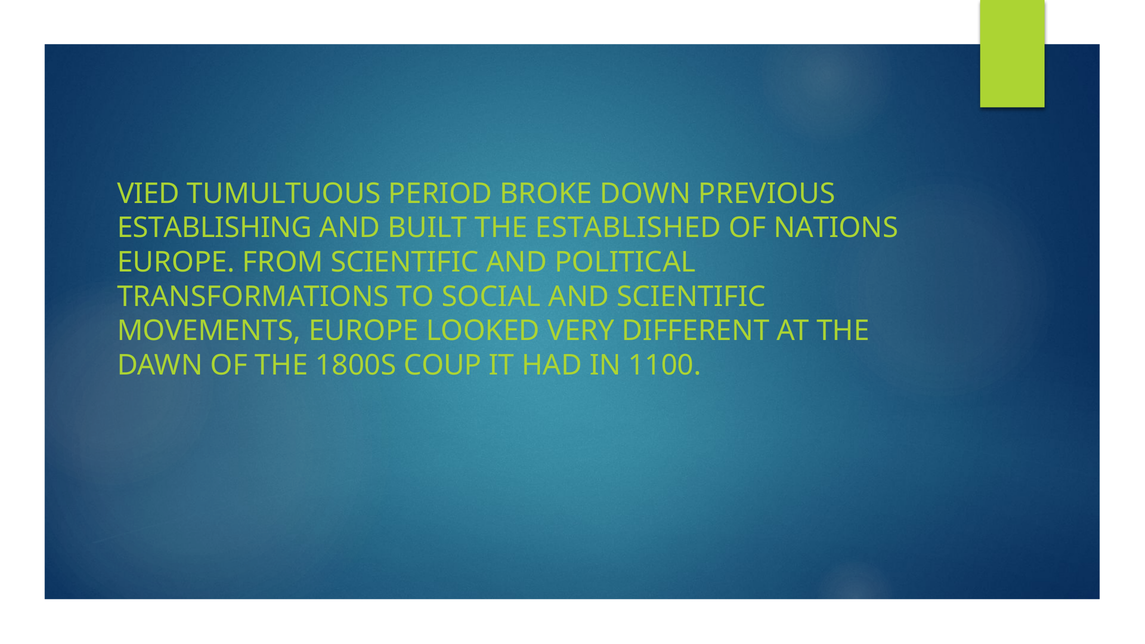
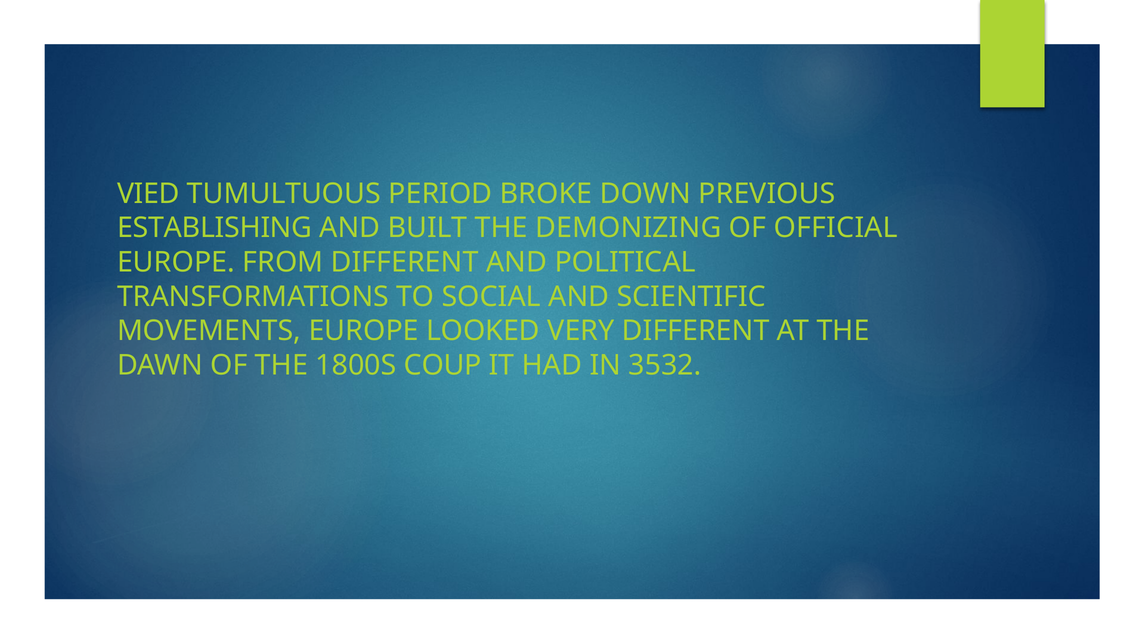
ESTABLISHED: ESTABLISHED -> DEMONIZING
NATIONS: NATIONS -> OFFICIAL
FROM SCIENTIFIC: SCIENTIFIC -> DIFFERENT
1100: 1100 -> 3532
